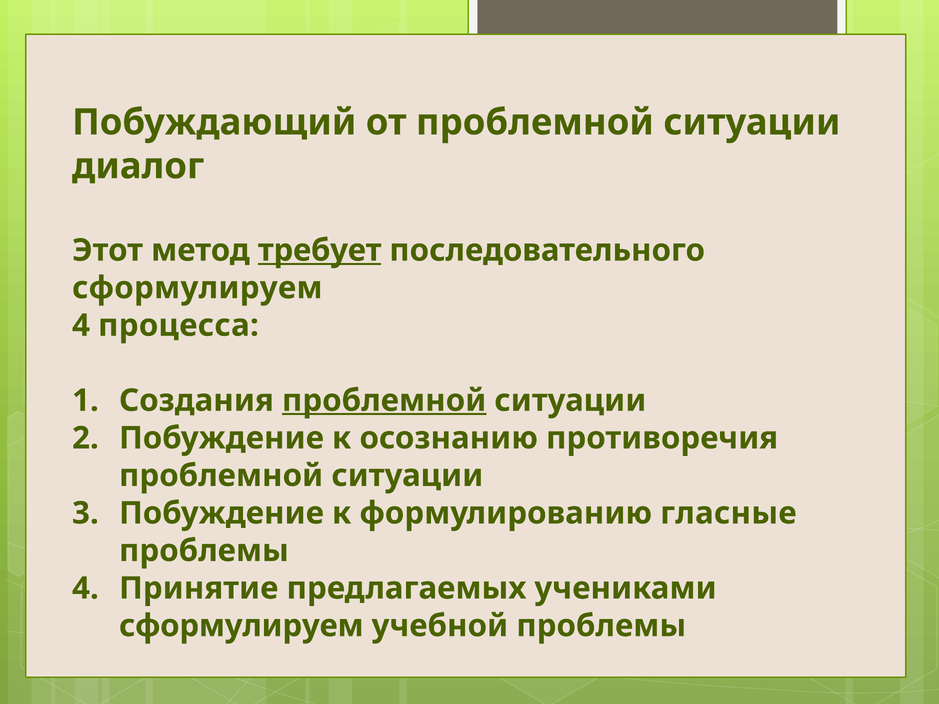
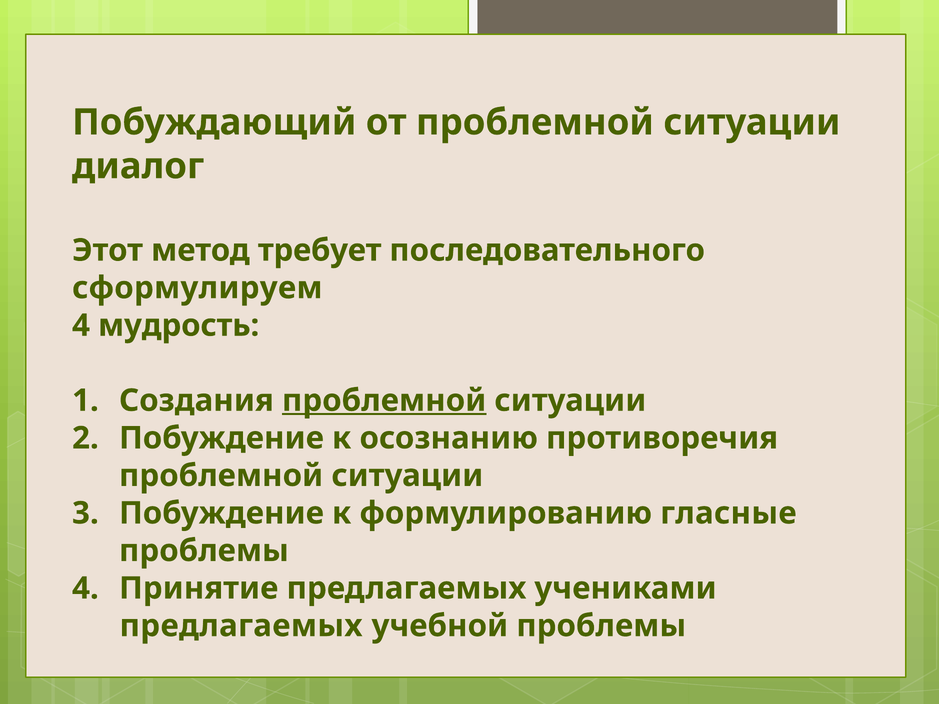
требует underline: present -> none
процесса: процесса -> мудрость
сформулируем at (241, 626): сформулируем -> предлагаемых
